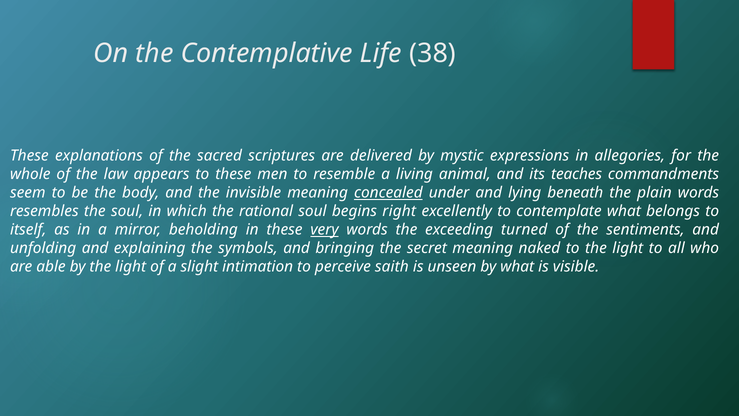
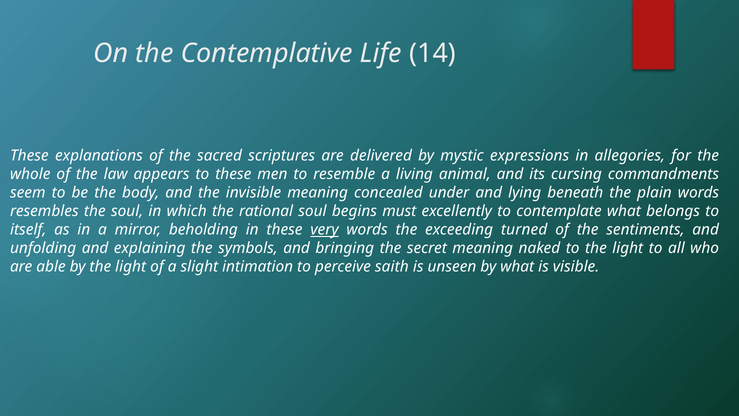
38: 38 -> 14
teaches: teaches -> cursing
concealed underline: present -> none
right: right -> must
